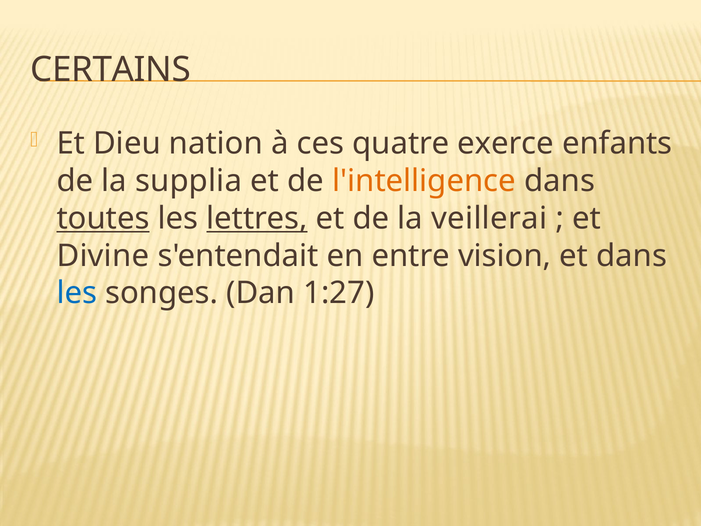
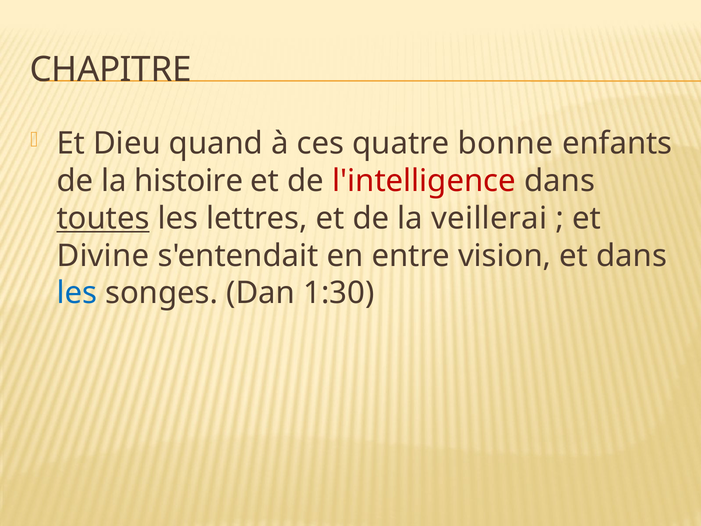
CERTAINS: CERTAINS -> CHAPITRE
nation: nation -> quand
exerce: exerce -> bonne
supplia: supplia -> histoire
l'intelligence colour: orange -> red
lettres underline: present -> none
1:27: 1:27 -> 1:30
